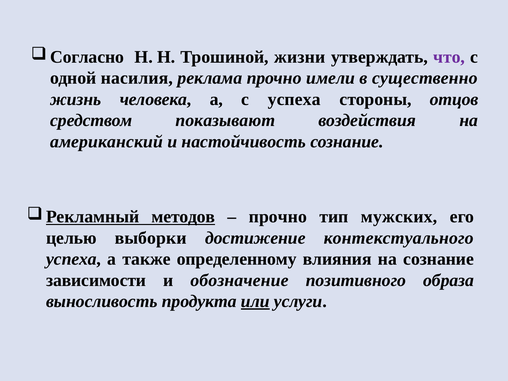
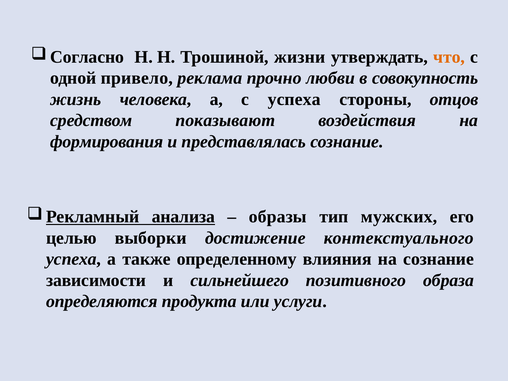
что colour: purple -> orange
насилия: насилия -> привело
имели: имели -> любви
существенно: существенно -> совокупность
американский: американский -> формирования
настойчивость: настойчивость -> представлялась
методов: методов -> анализа
прочно at (278, 217): прочно -> образы
обозначение: обозначение -> сильнейшего
выносливость: выносливость -> определяются
или underline: present -> none
